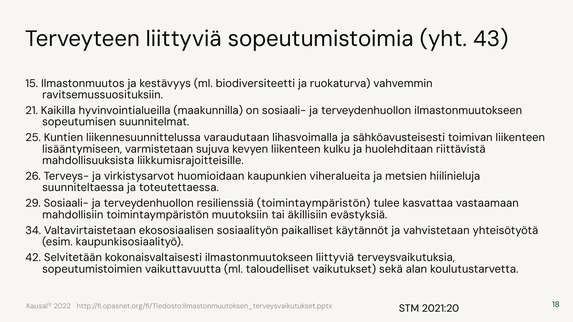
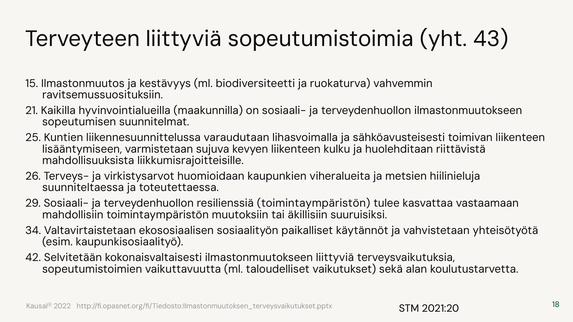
evästyksiä: evästyksiä -> suuruisiksi
